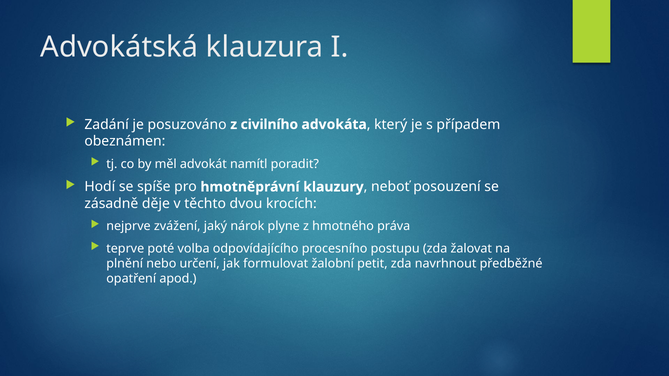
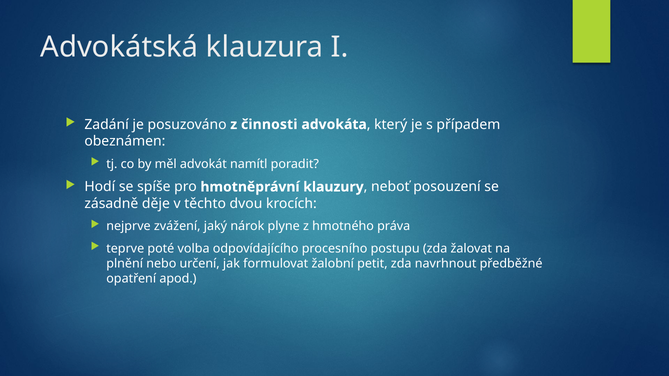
civilního: civilního -> činnosti
